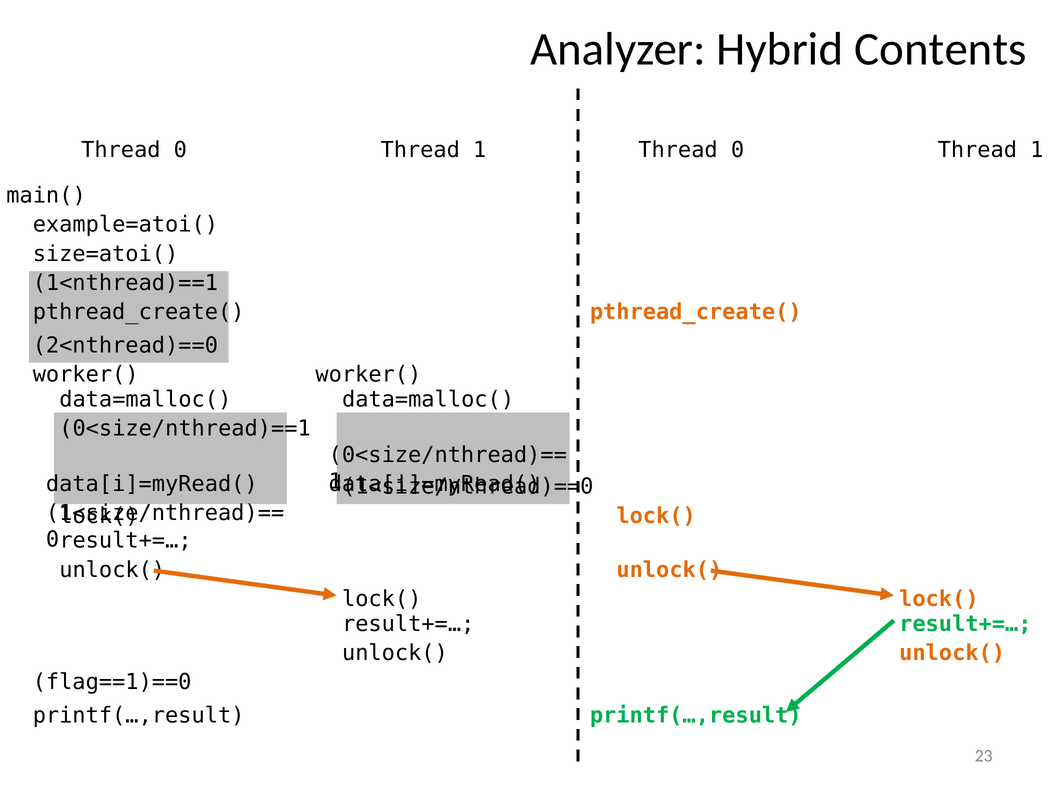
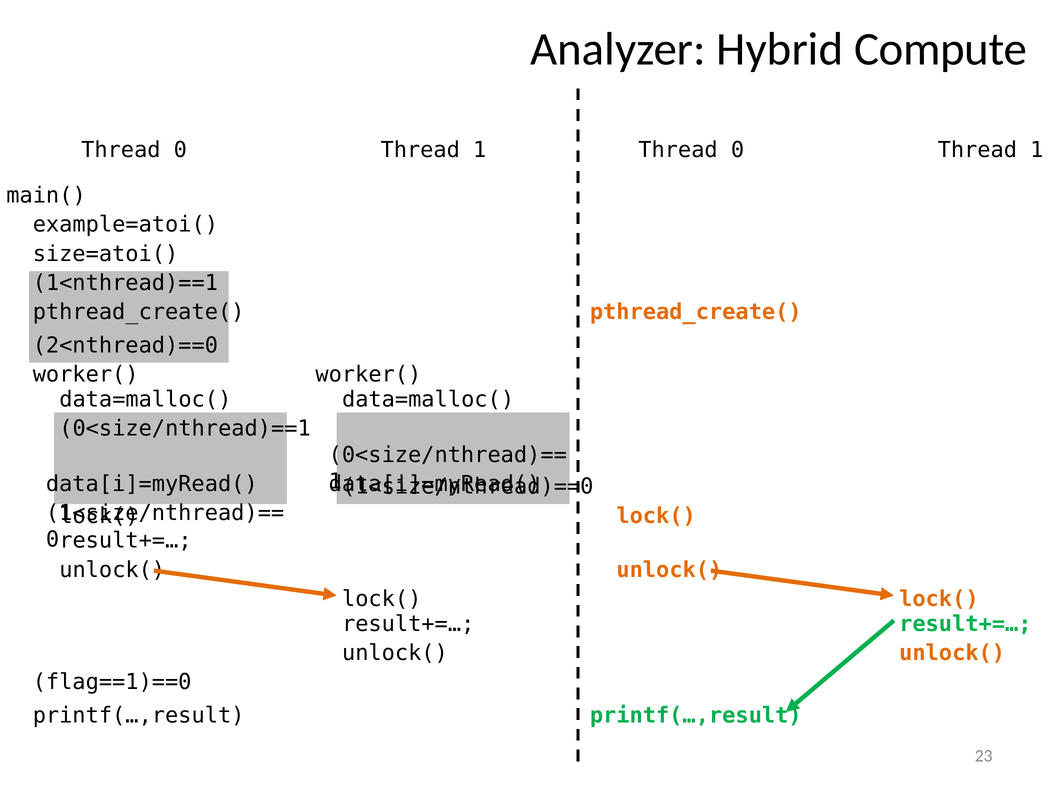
Contents: Contents -> Compute
